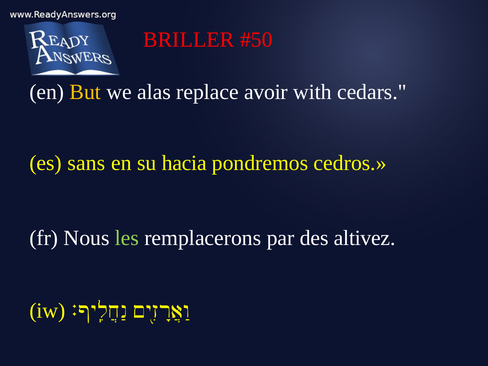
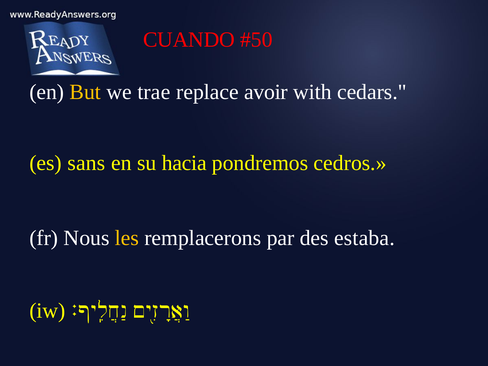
BRILLER: BRILLER -> CUANDO
alas: alas -> trae
les colour: light green -> yellow
altivez: altivez -> estaba
